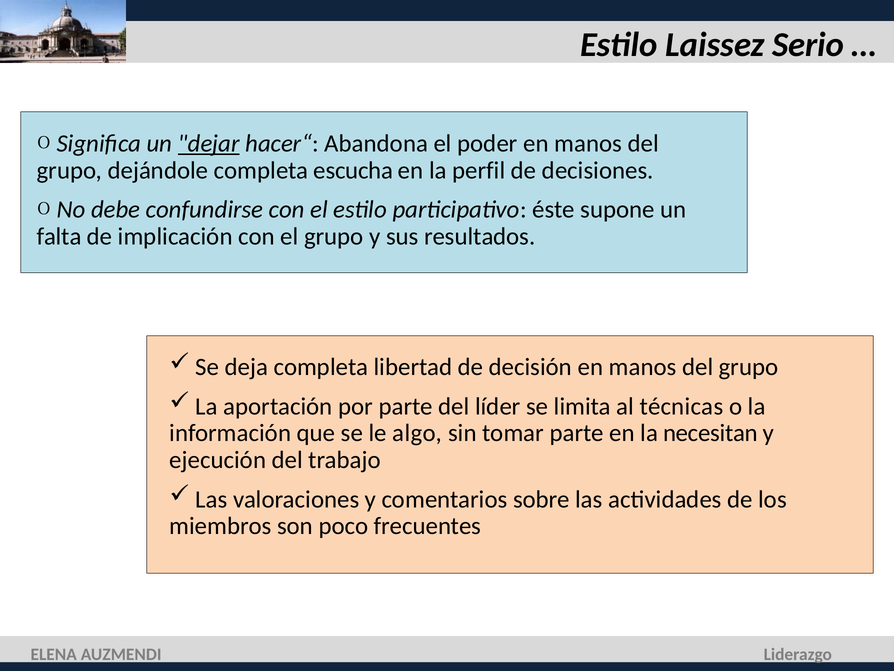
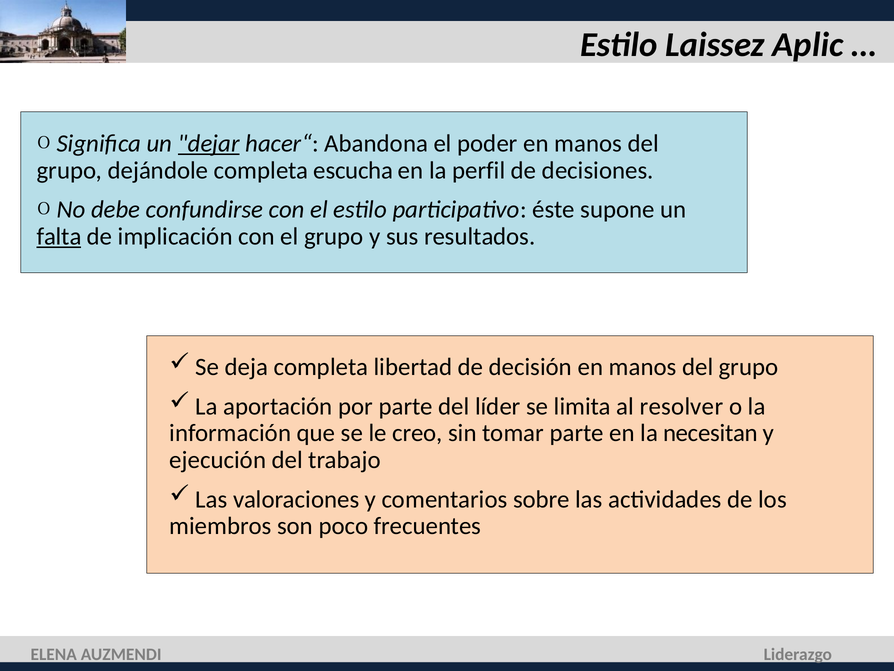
Serio: Serio -> Aplic
falta underline: none -> present
técnicas: técnicas -> resolver
algo: algo -> creo
